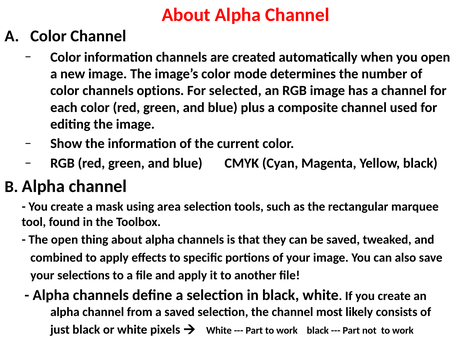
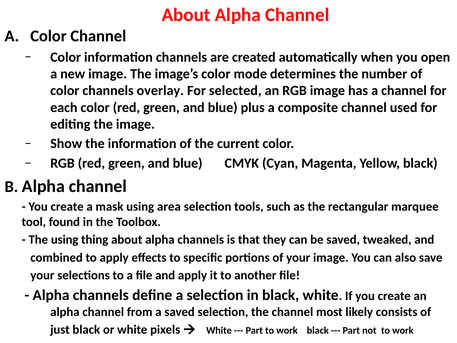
options: options -> overlay
The open: open -> using
